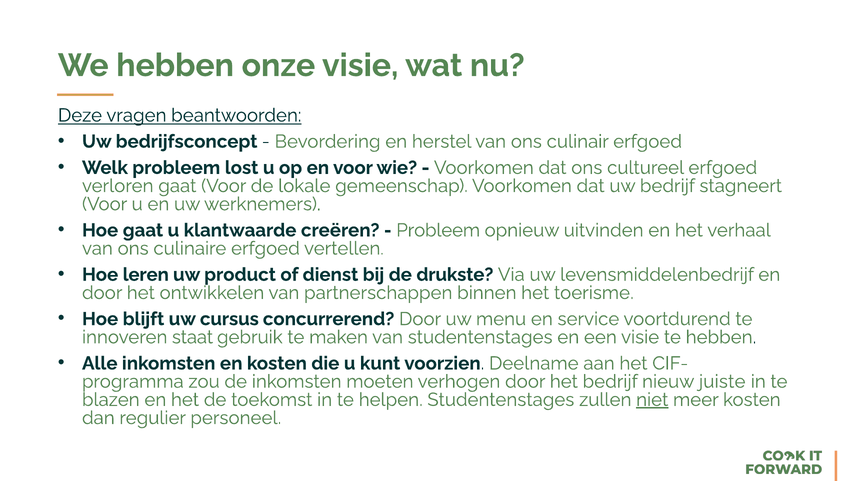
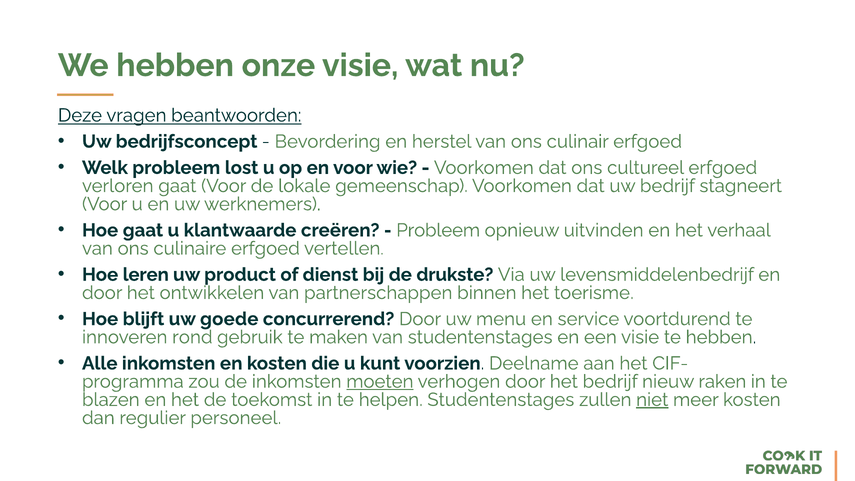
cursus: cursus -> goede
staat: staat -> rond
moeten underline: none -> present
juiste: juiste -> raken
